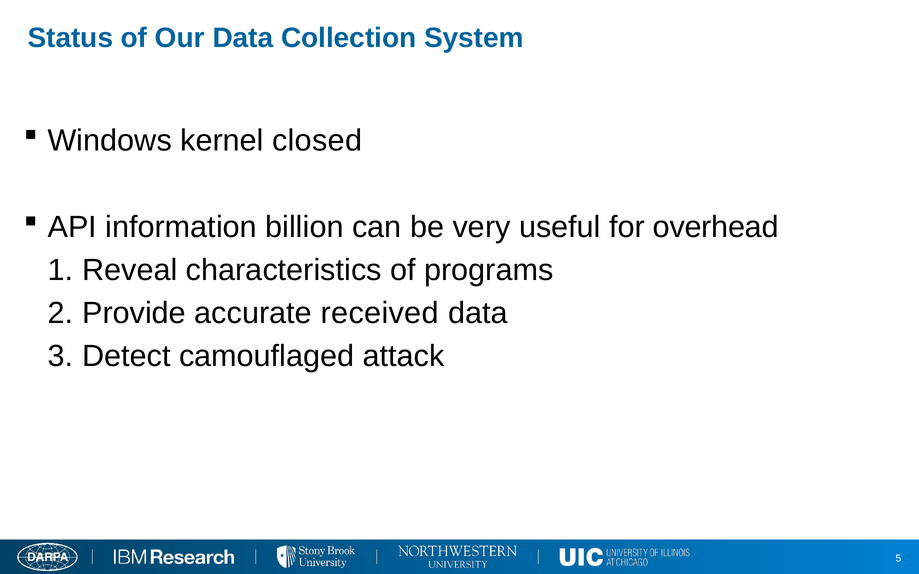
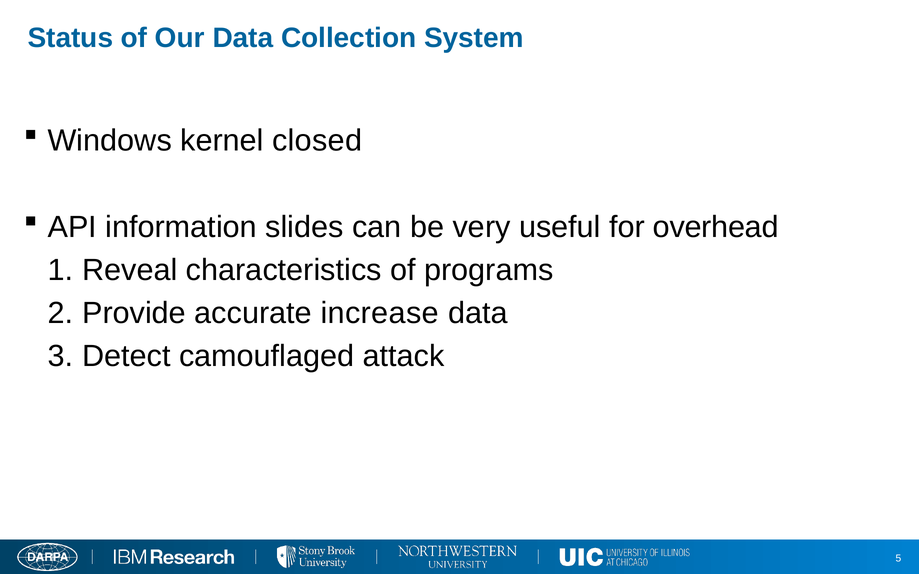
billion: billion -> slides
received: received -> increase
